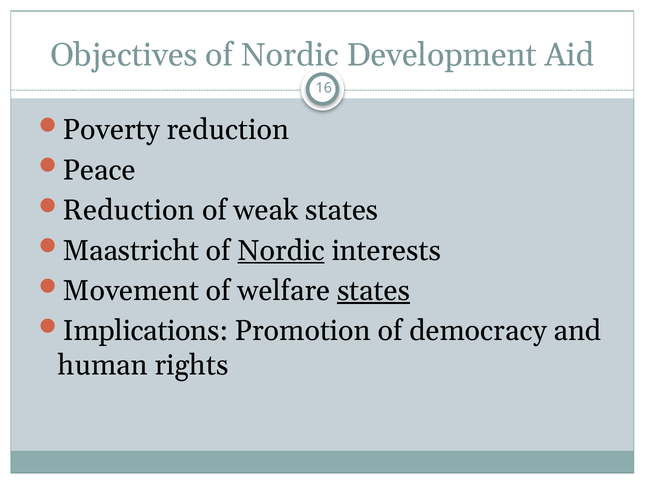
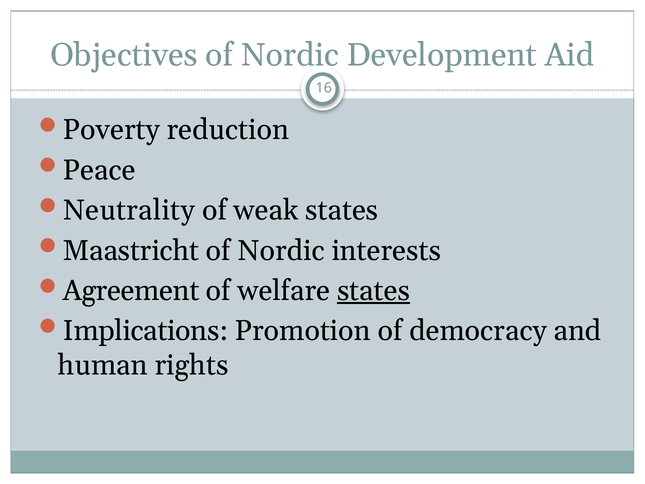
Reduction at (129, 210): Reduction -> Neutrality
Nordic at (281, 250) underline: present -> none
Movement: Movement -> Agreement
